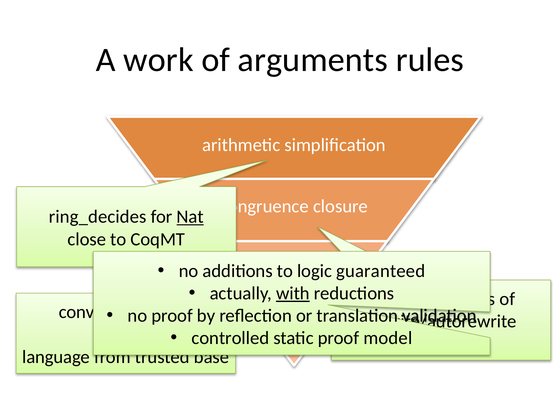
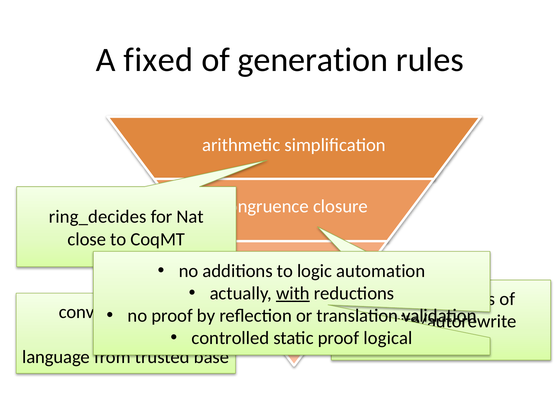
work: work -> fixed
arguments: arguments -> generation
Nat underline: present -> none
guaranteed: guaranteed -> automation
model: model -> logical
